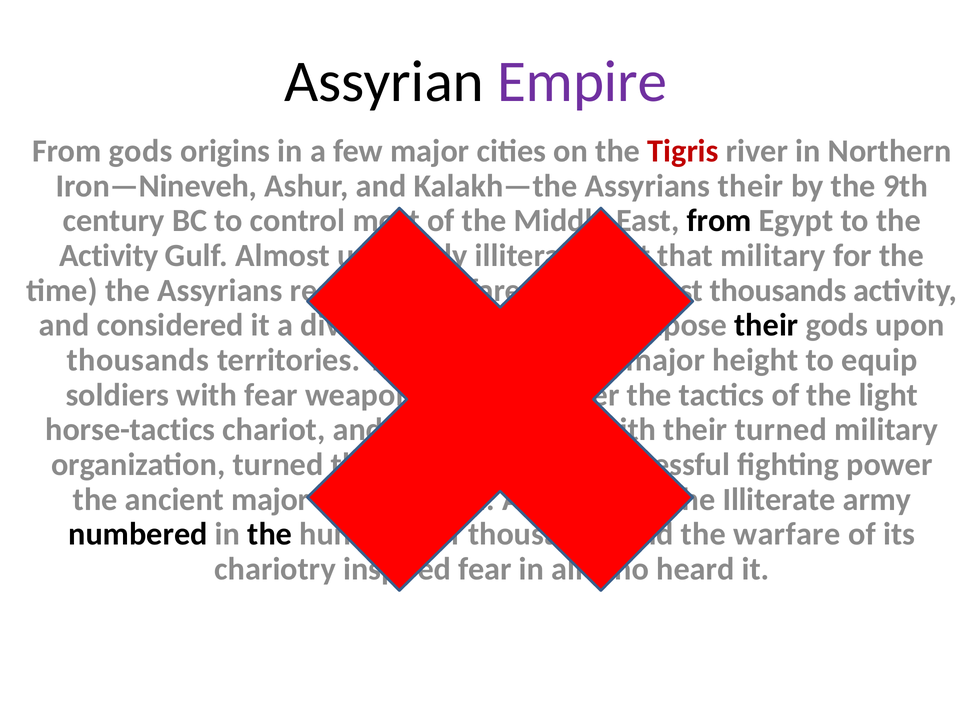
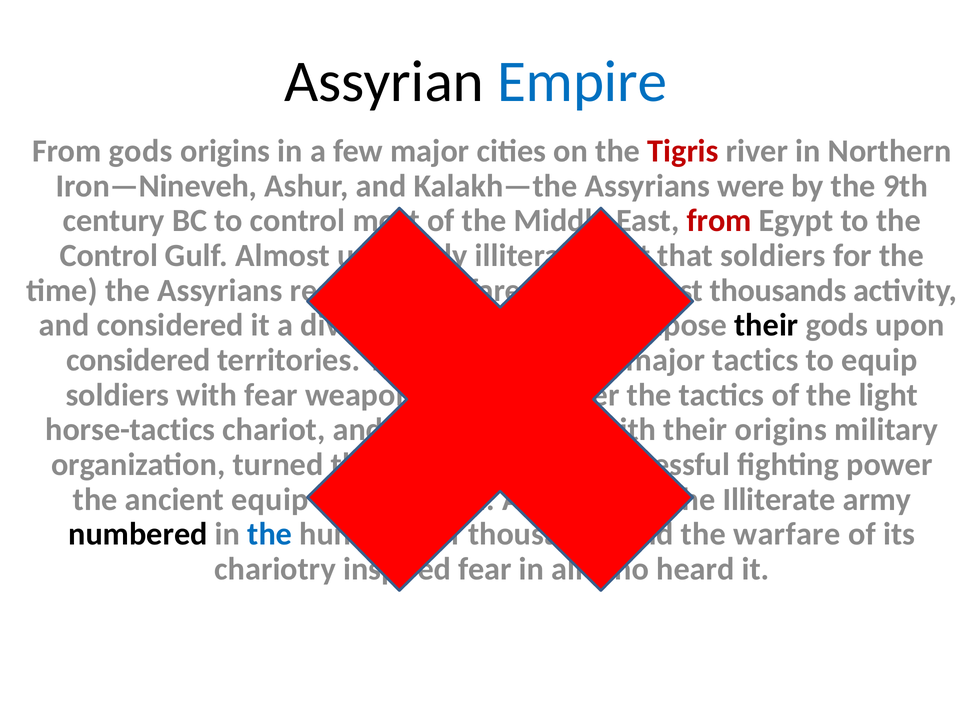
Empire colour: purple -> blue
Assyrians their: their -> were
from at (719, 221) colour: black -> red
Activity at (109, 256): Activity -> Control
military at (773, 256): military -> soldiers
thousands at (138, 360): thousands -> considered
height at (755, 360): height -> tactics
turned at (781, 430): turned -> origins
ancient major: major -> equip
the at (270, 534) colour: black -> blue
